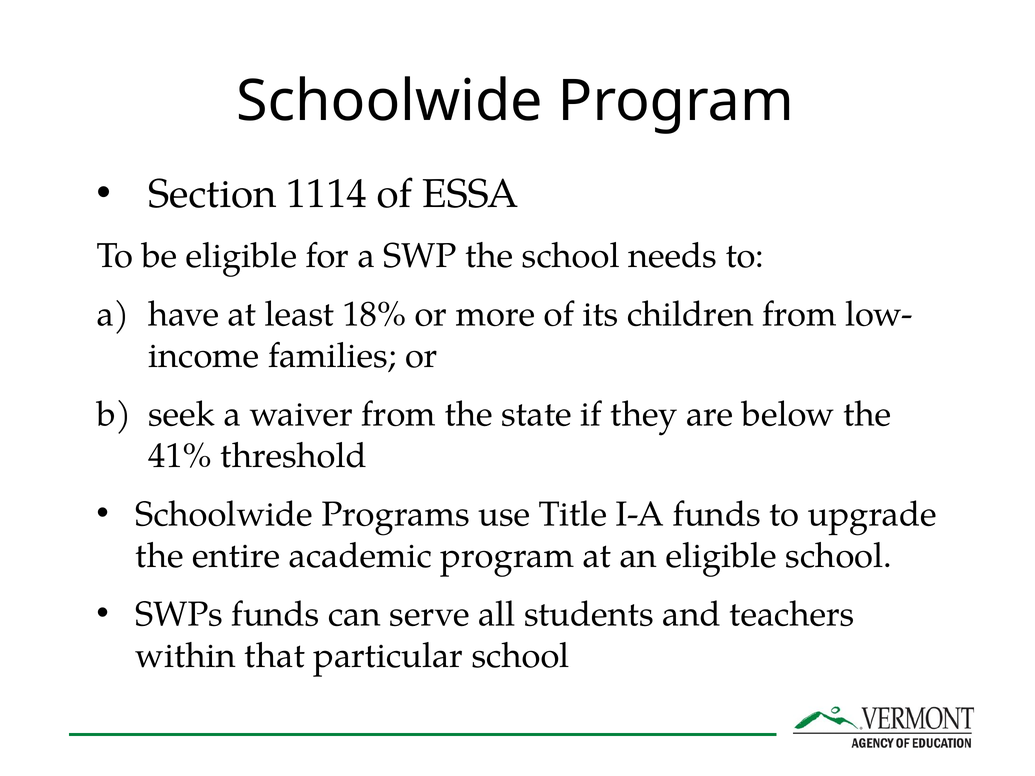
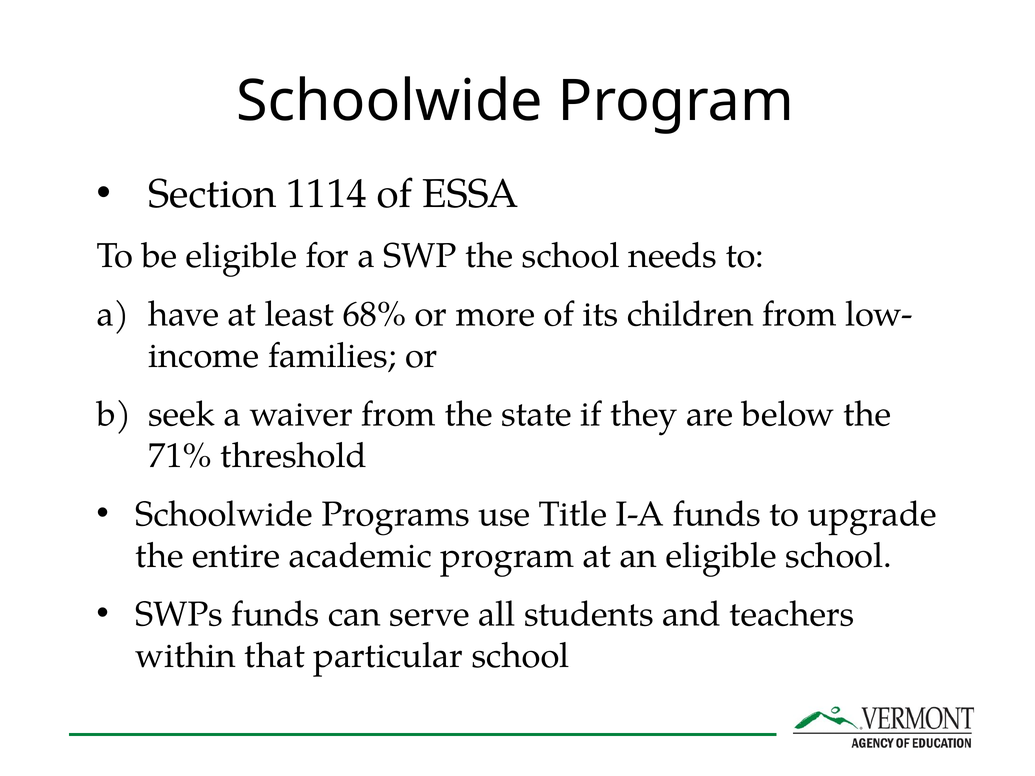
18%: 18% -> 68%
41%: 41% -> 71%
